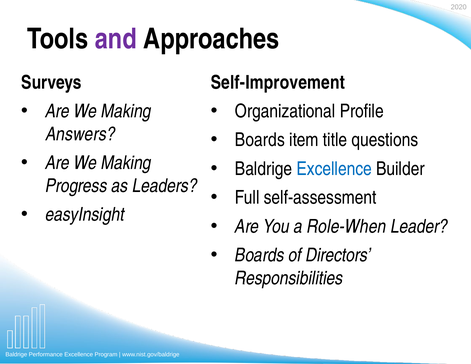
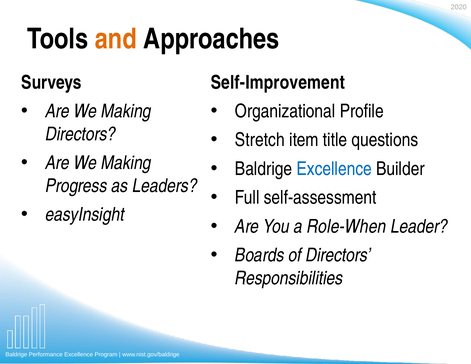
and colour: purple -> orange
Answers at (81, 134): Answers -> Directors
Boards at (260, 140): Boards -> Stretch
